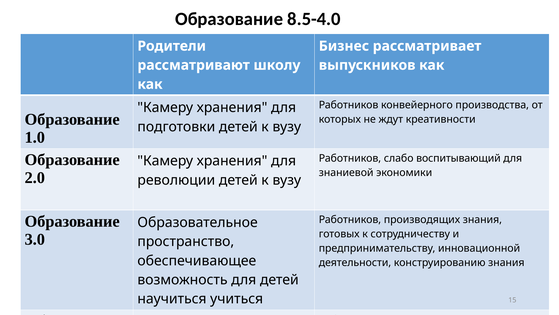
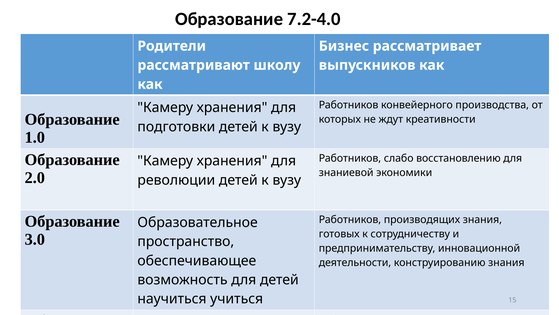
8.5-4.0: 8.5-4.0 -> 7.2-4.0
воспитывающий: воспитывающий -> восстановлению
